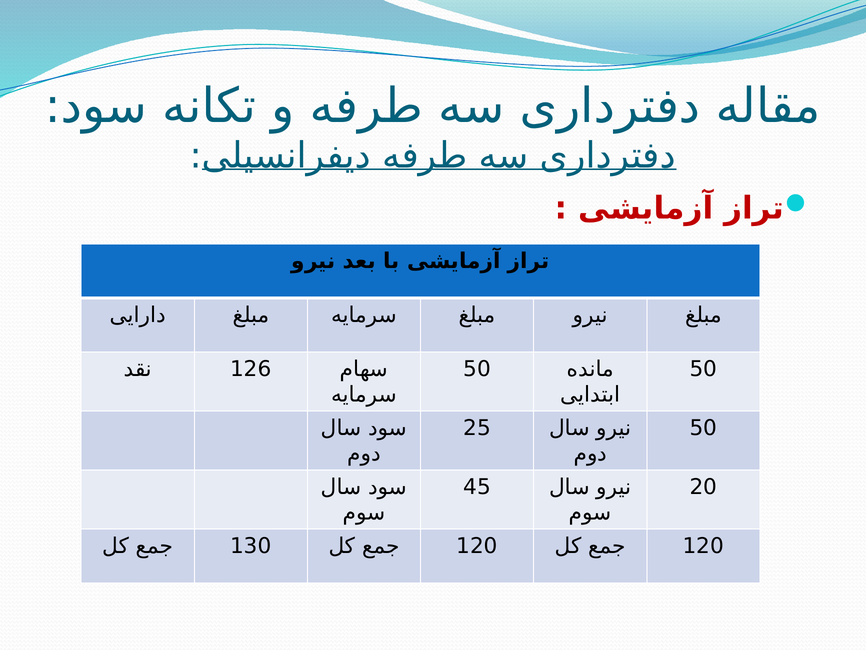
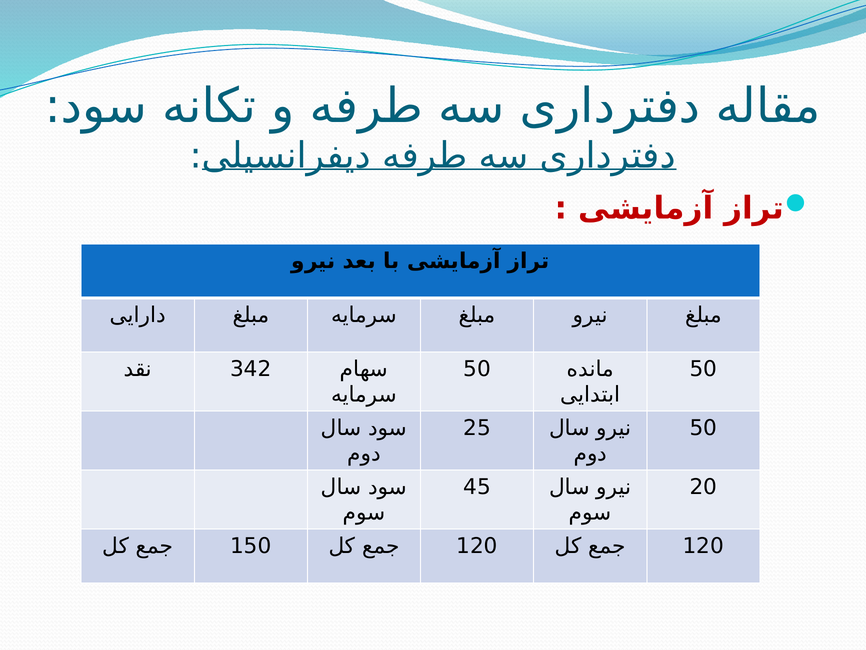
126: 126 -> 342
130: 130 -> 150
